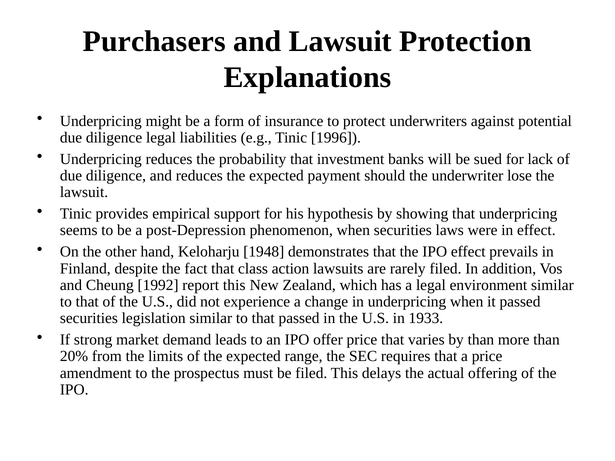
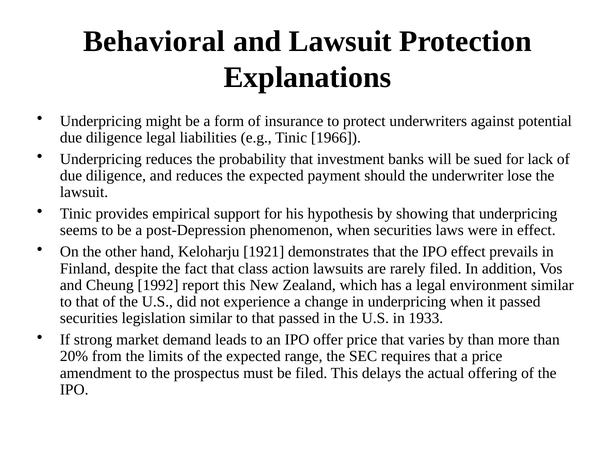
Purchasers: Purchasers -> Behavioral
1996: 1996 -> 1966
1948: 1948 -> 1921
